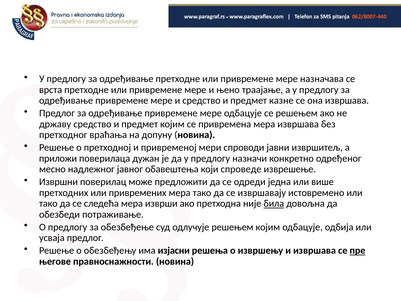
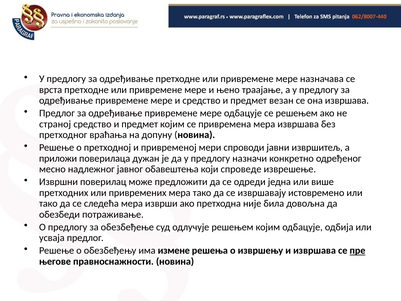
казне: казне -> везан
државу: државу -> страној
била underline: present -> none
изјасни: изјасни -> измене
